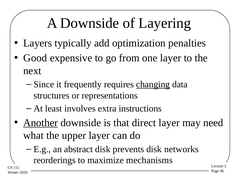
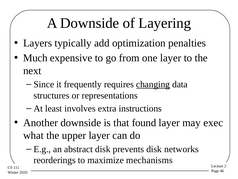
Good: Good -> Much
Another underline: present -> none
direct: direct -> found
need: need -> exec
